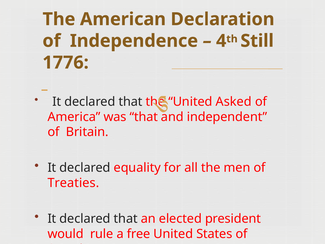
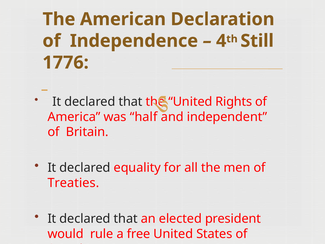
Asked: Asked -> Rights
was that: that -> half
